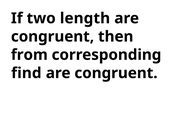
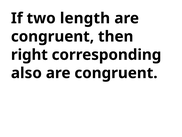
from: from -> right
find: find -> also
